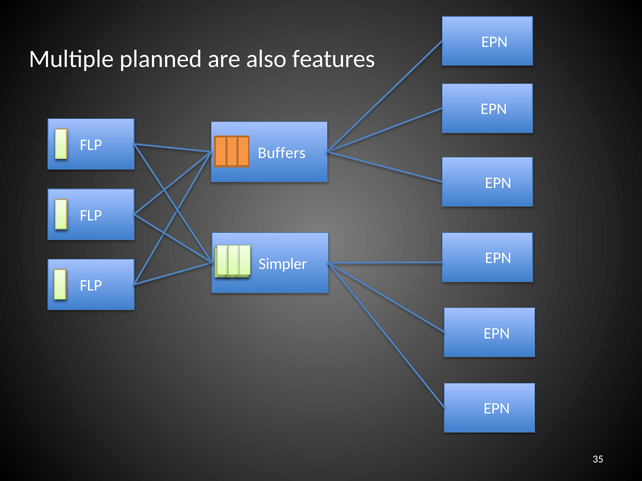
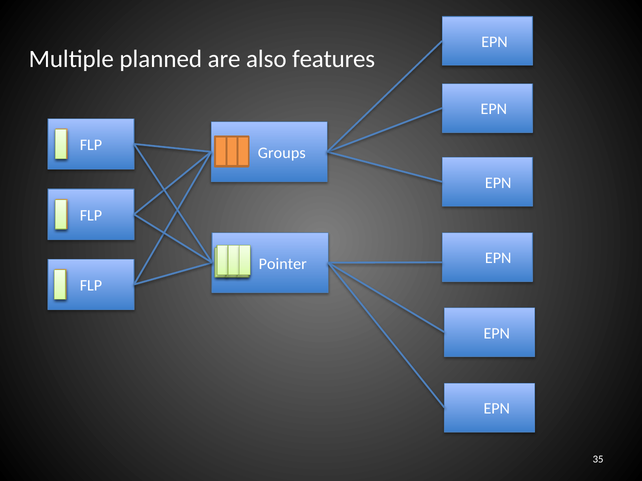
Buffers: Buffers -> Groups
Simpler: Simpler -> Pointer
